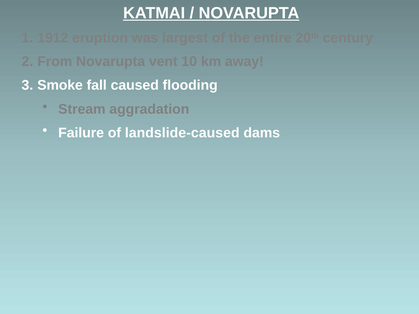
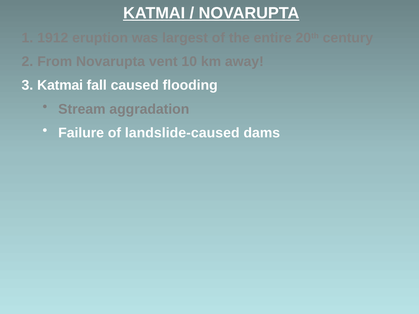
Smoke at (60, 85): Smoke -> Katmai
